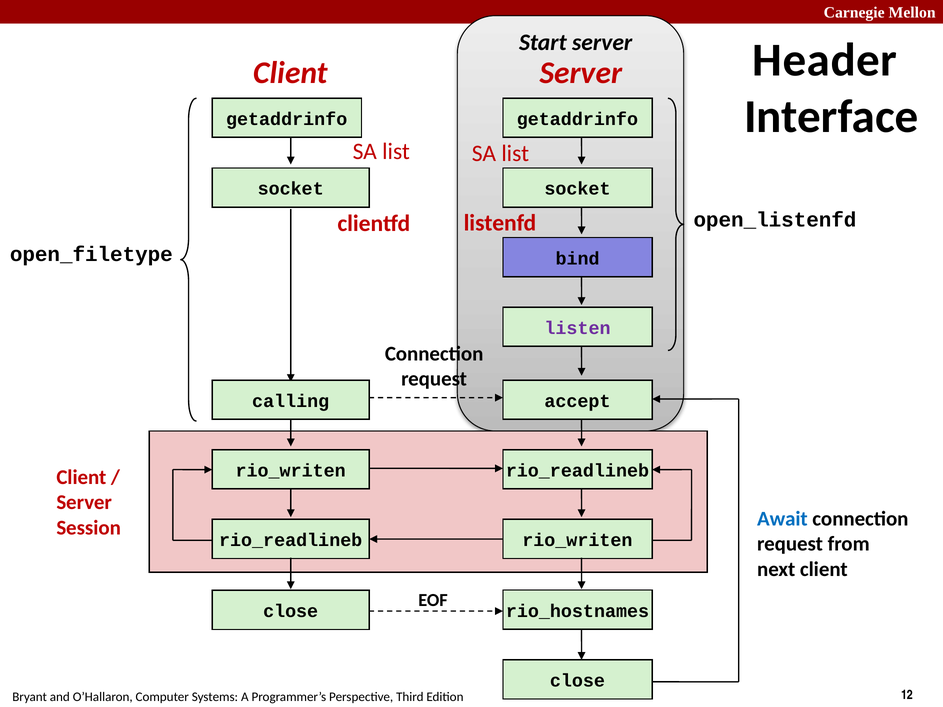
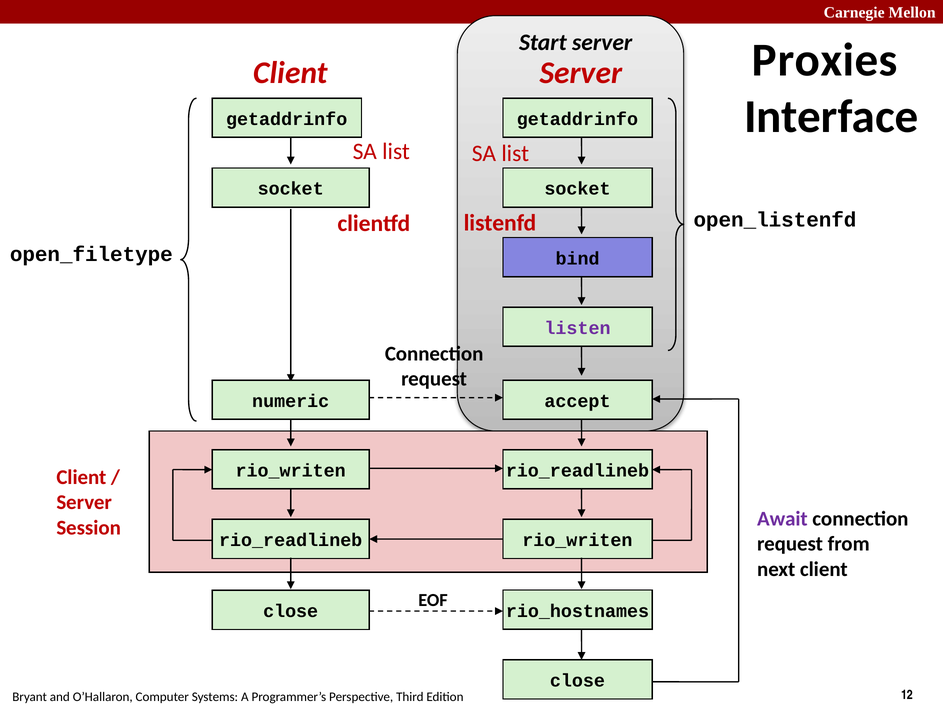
Header: Header -> Proxies
calling: calling -> numeric
Await colour: blue -> purple
